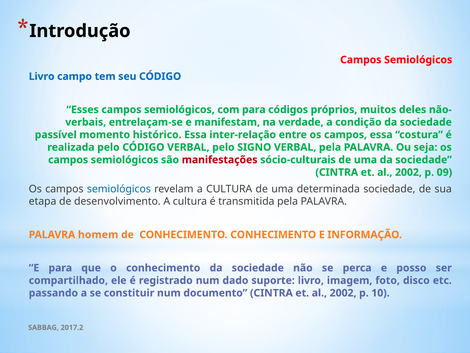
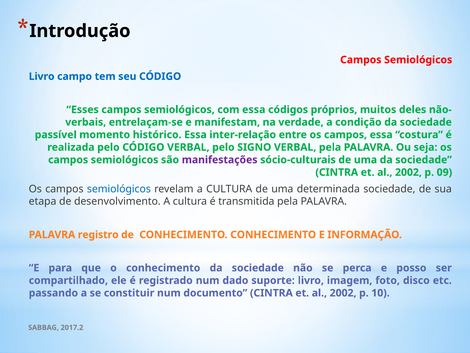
com para: para -> essa
manifestações colour: red -> purple
homem: homem -> registro
